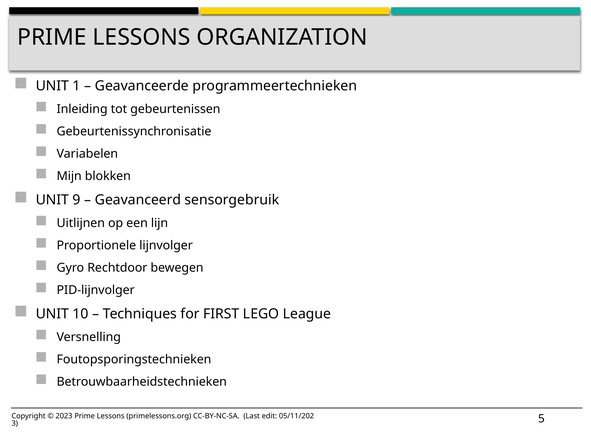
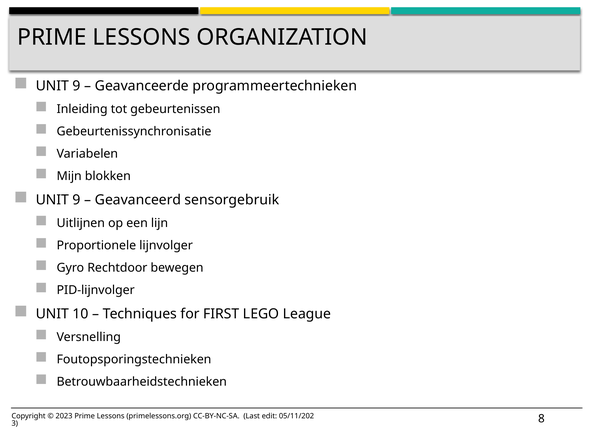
1 at (77, 86): 1 -> 9
5: 5 -> 8
